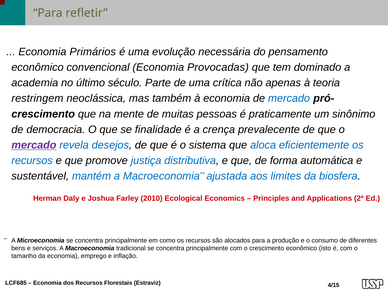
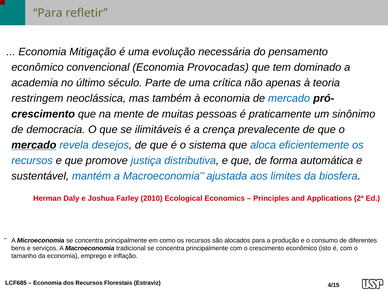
Primários: Primários -> Mitigação
finalidade: finalidade -> ilimitáveis
mercado at (34, 145) colour: purple -> black
